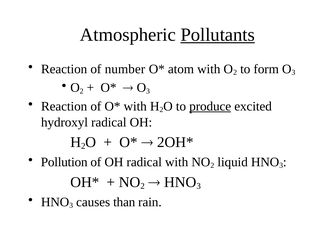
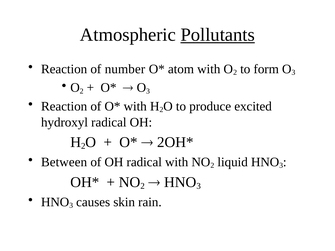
produce underline: present -> none
Pollution: Pollution -> Between
than: than -> skin
